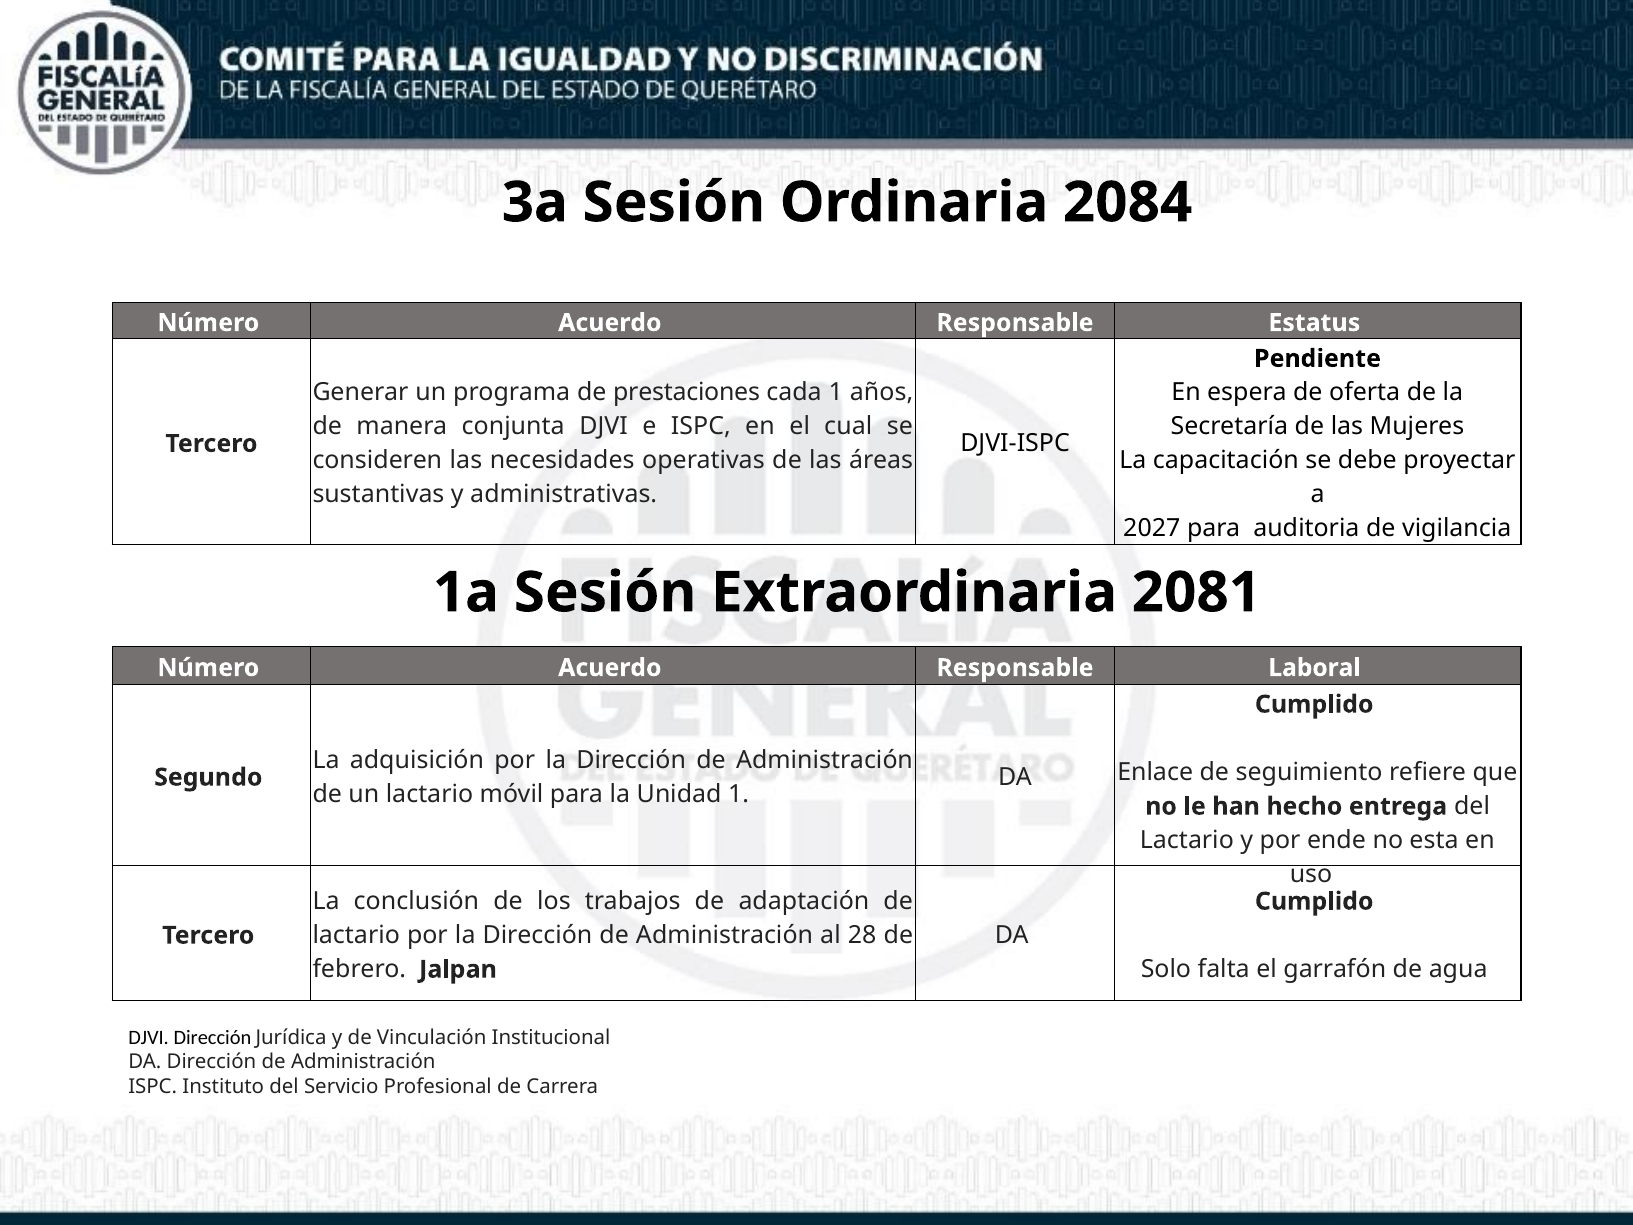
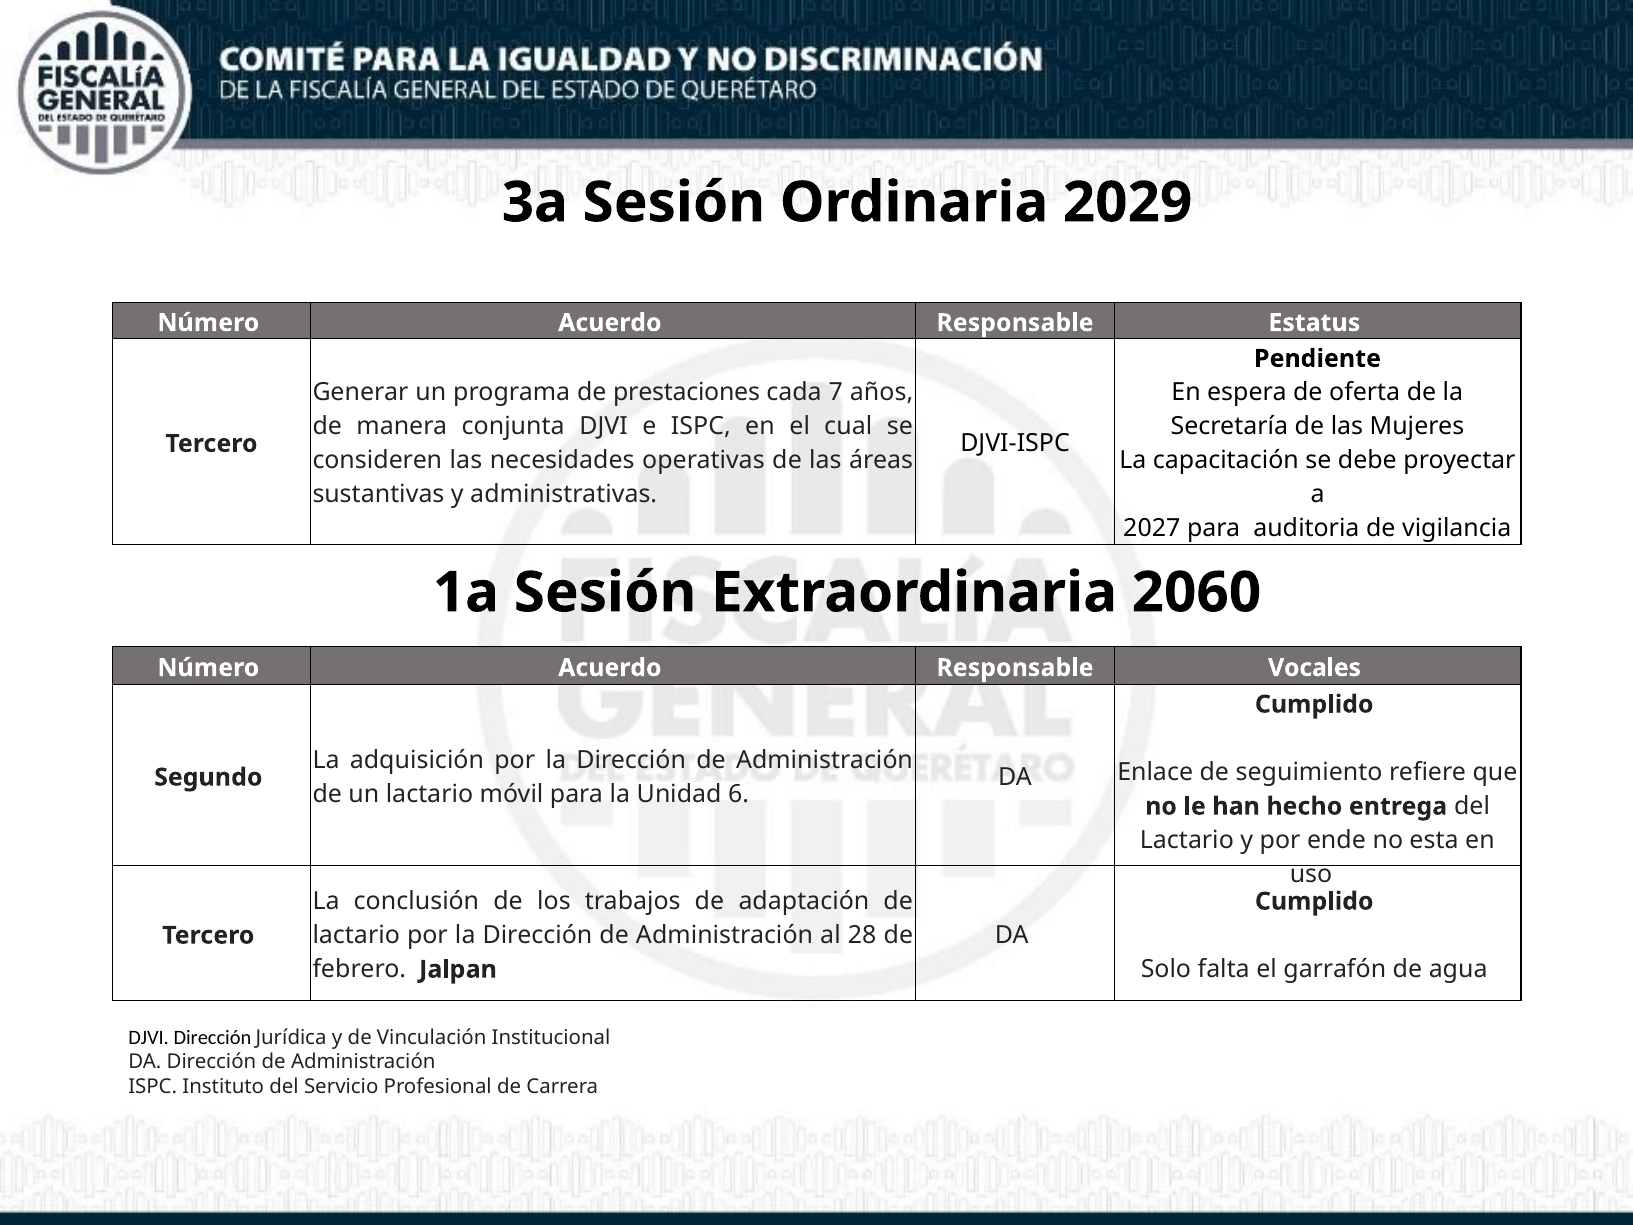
2084: 2084 -> 2029
cada 1: 1 -> 7
2081: 2081 -> 2060
Laboral: Laboral -> Vocales
Unidad 1: 1 -> 6
